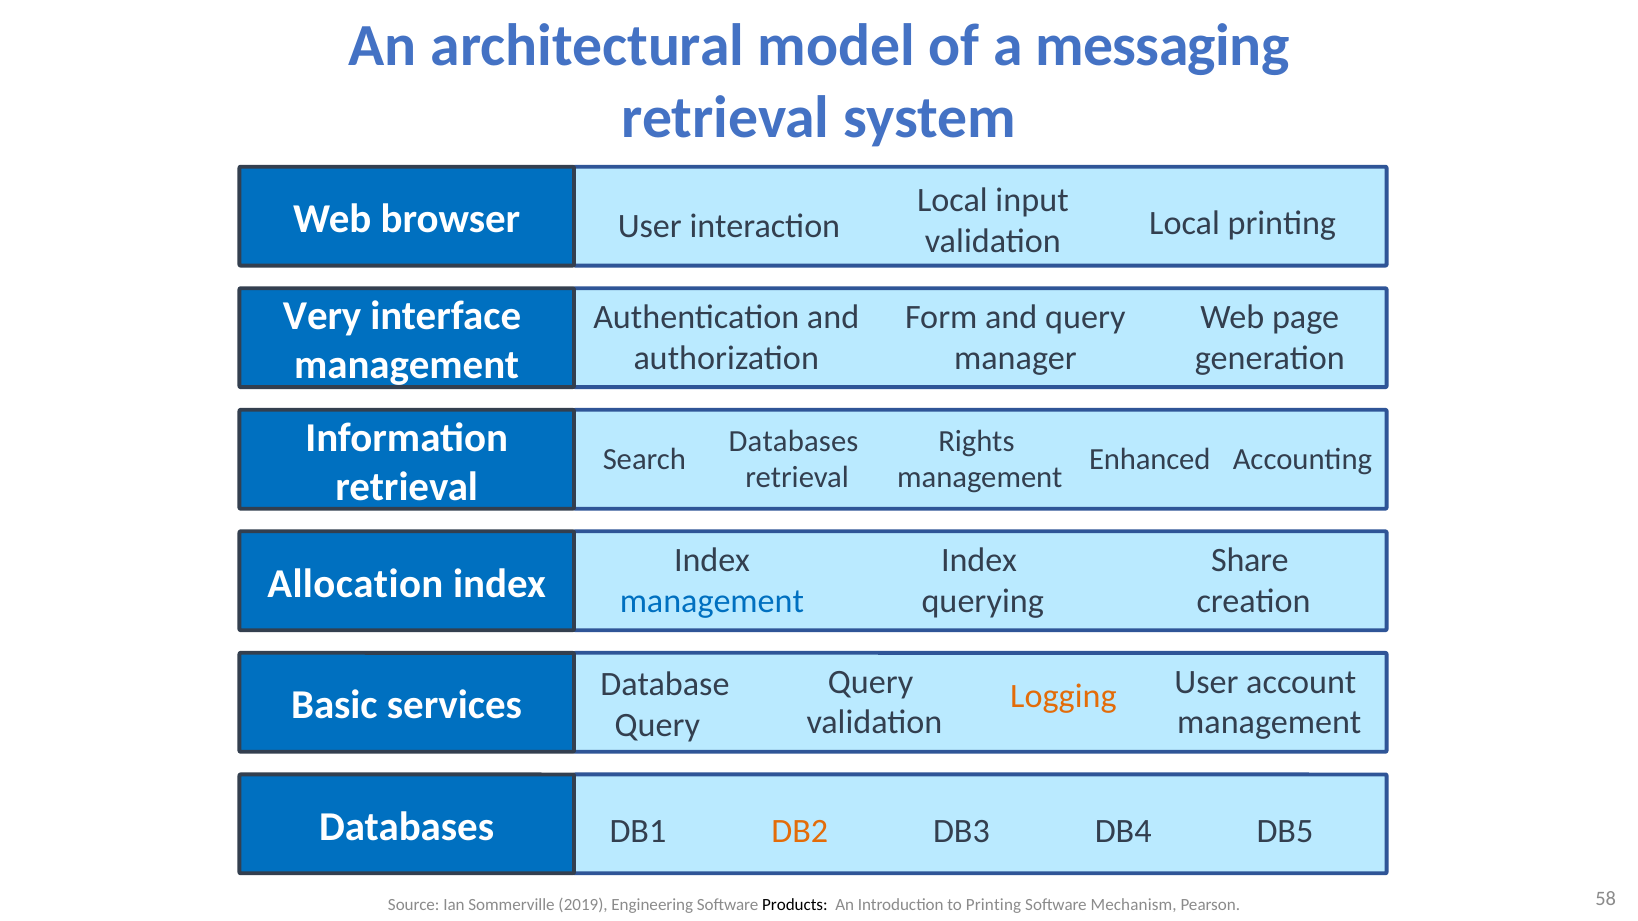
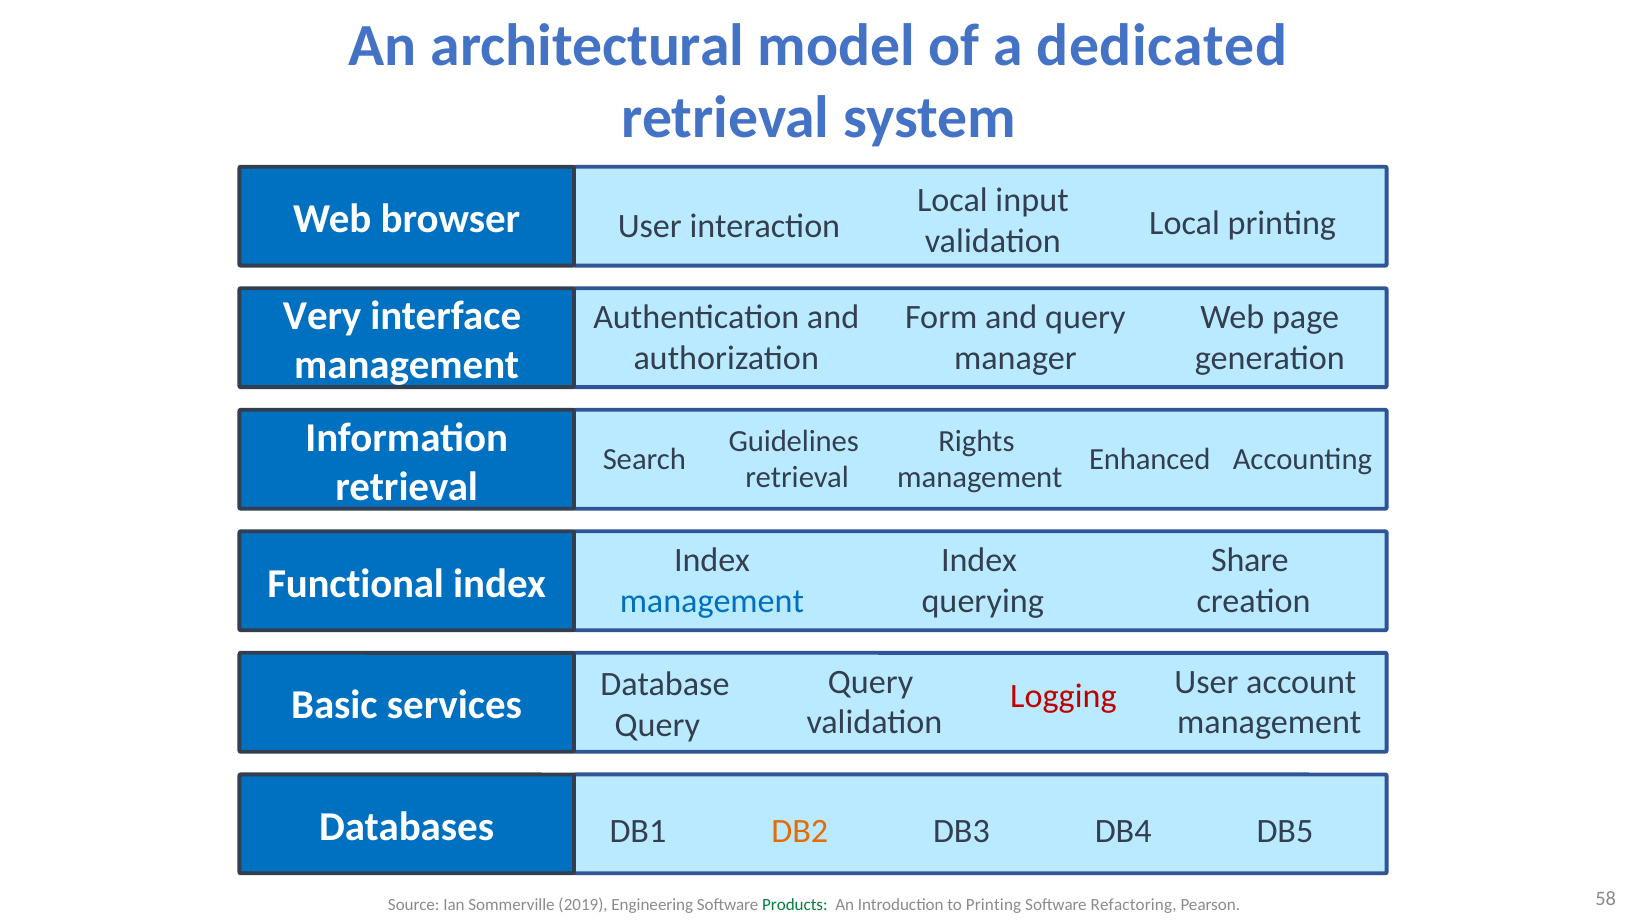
messaging: messaging -> dedicated
Databases at (794, 441): Databases -> Guidelines
Allocation: Allocation -> Functional
Logging colour: orange -> red
Products colour: black -> green
Mechanism: Mechanism -> Refactoring
